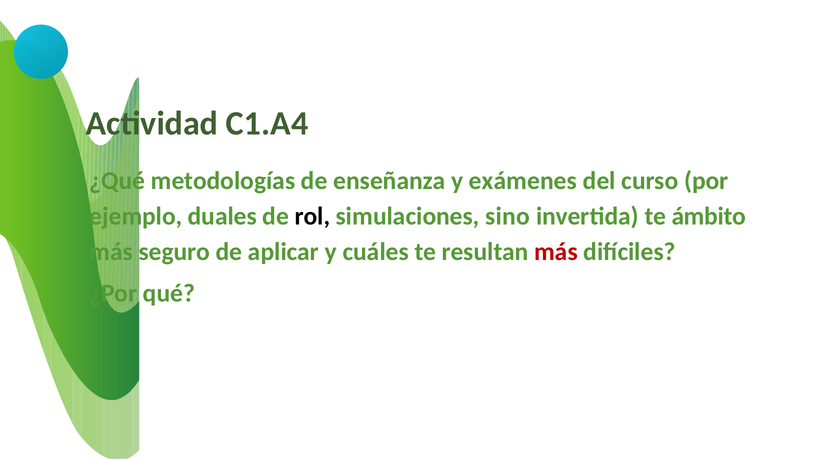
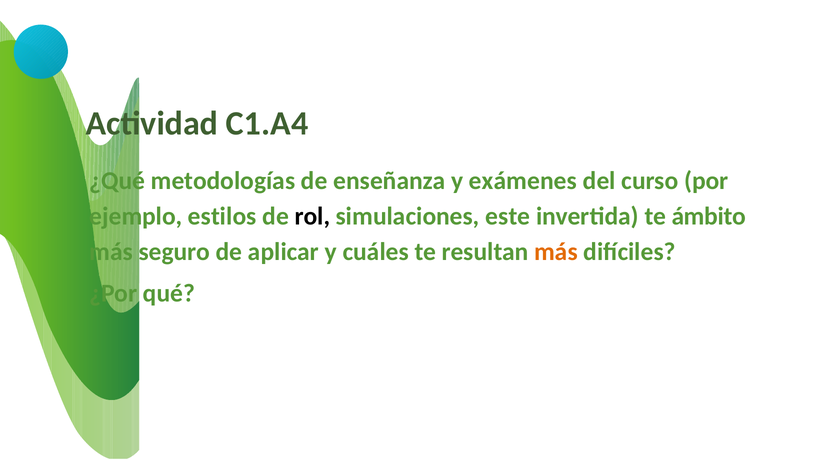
duales: duales -> estilos
sino: sino -> este
más at (556, 251) colour: red -> orange
